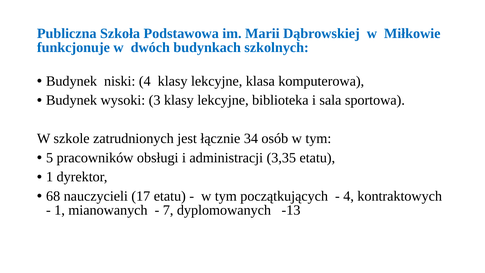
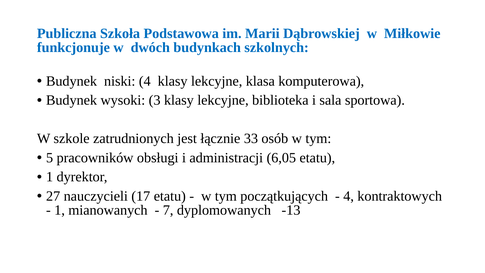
34: 34 -> 33
3,35: 3,35 -> 6,05
68: 68 -> 27
